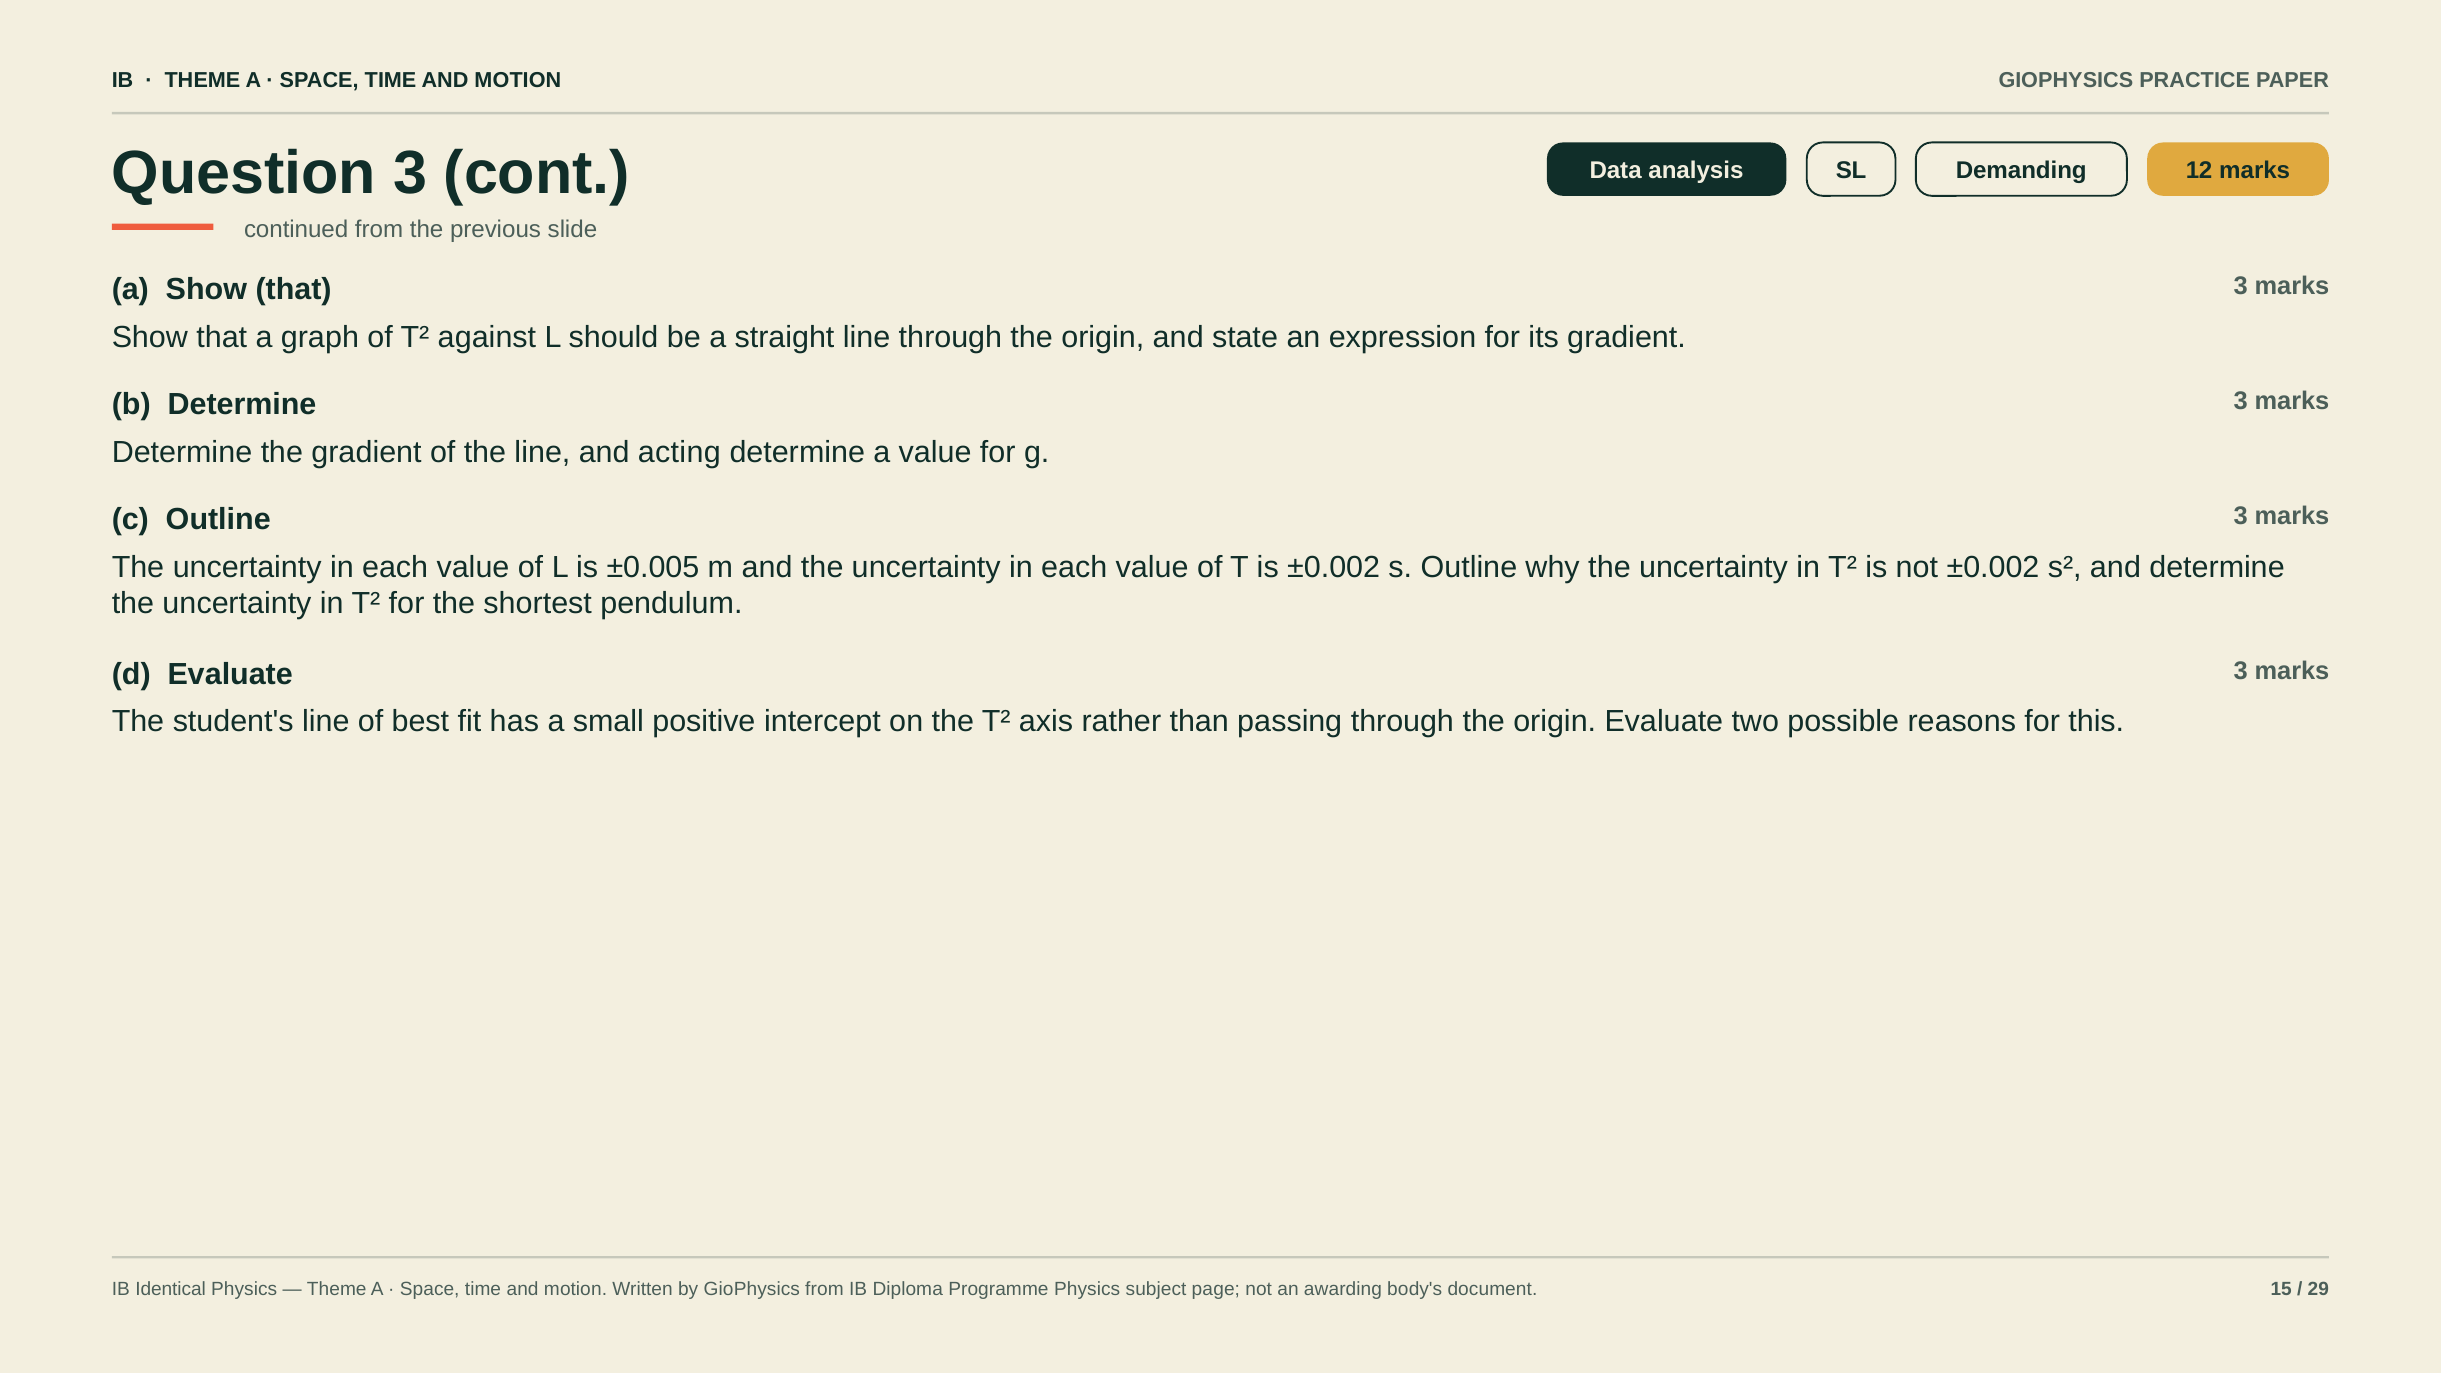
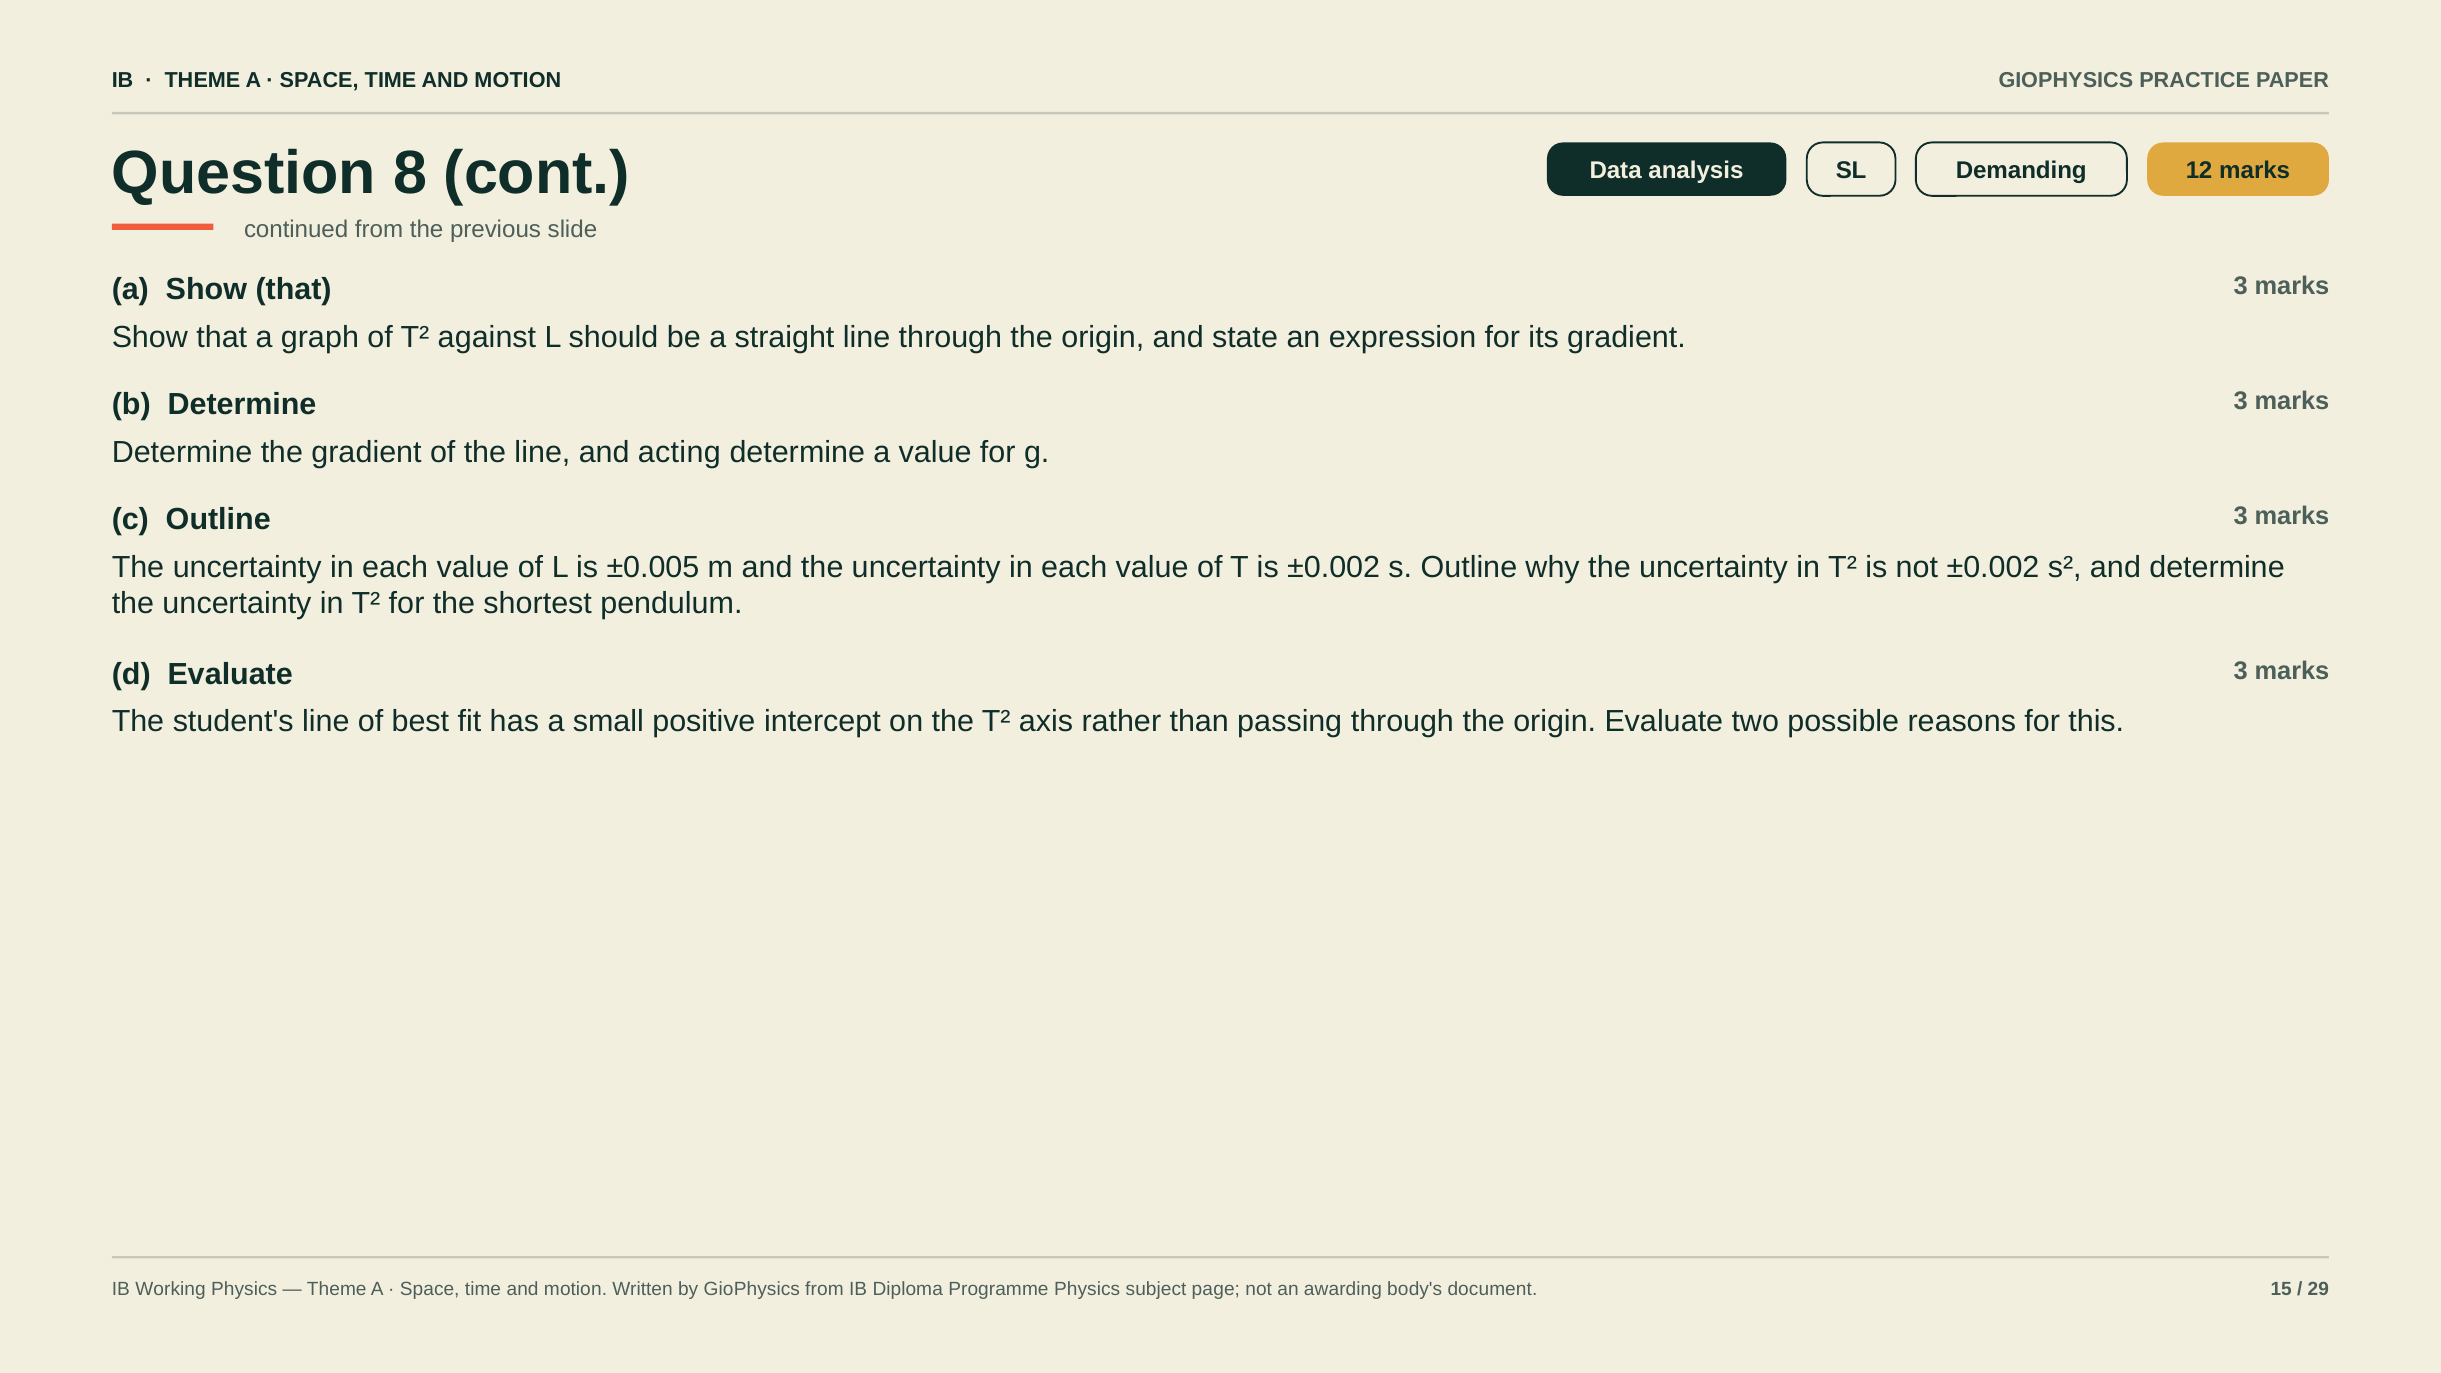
Question 3: 3 -> 8
Identical: Identical -> Working
